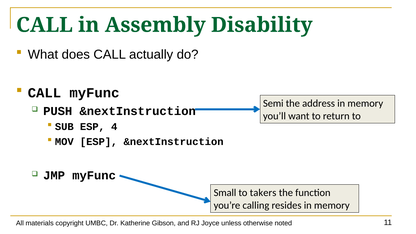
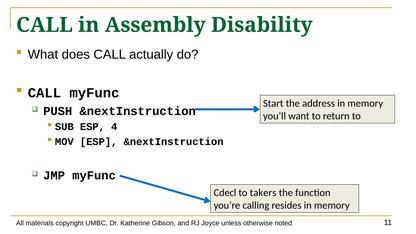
Semi: Semi -> Start
Small: Small -> Cdecl
